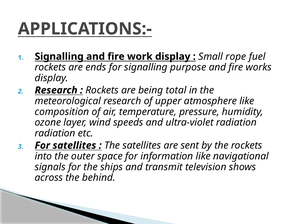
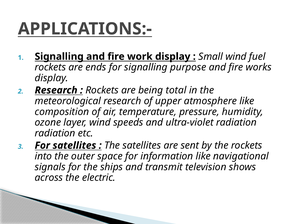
Small rope: rope -> wind
behind: behind -> electric
